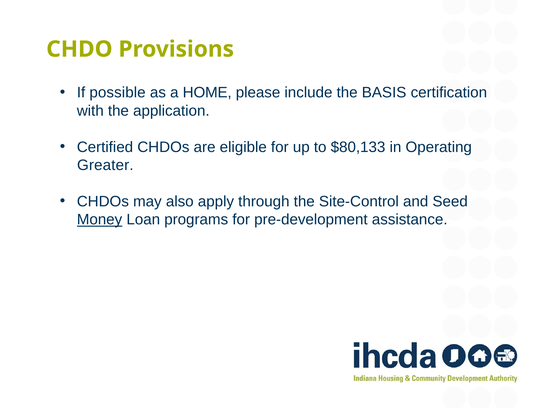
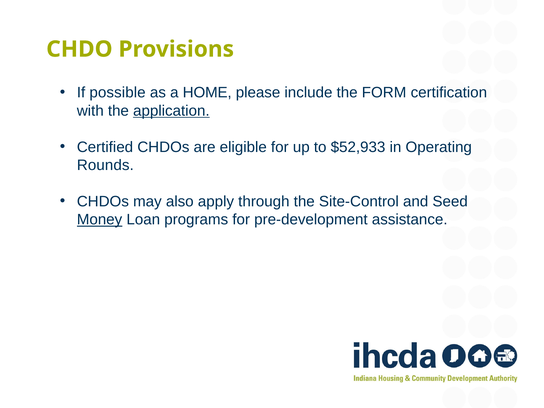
BASIS: BASIS -> FORM
application underline: none -> present
$80,133: $80,133 -> $52,933
Greater: Greater -> Rounds
